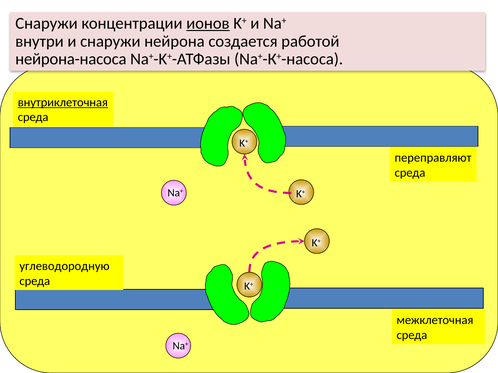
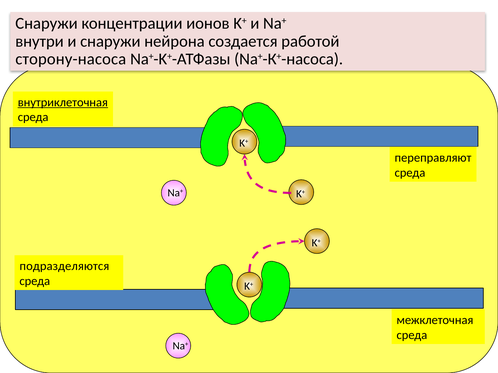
ионов underline: present -> none
нейрона-насоса: нейрона-насоса -> сторону-насоса
углеводородную: углеводородную -> подразделяются
